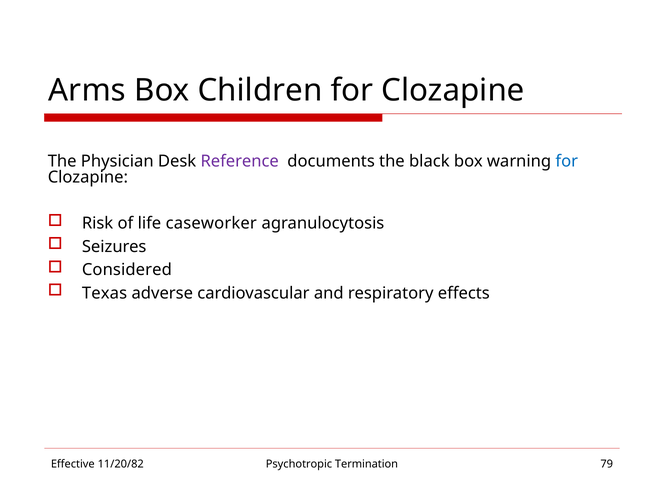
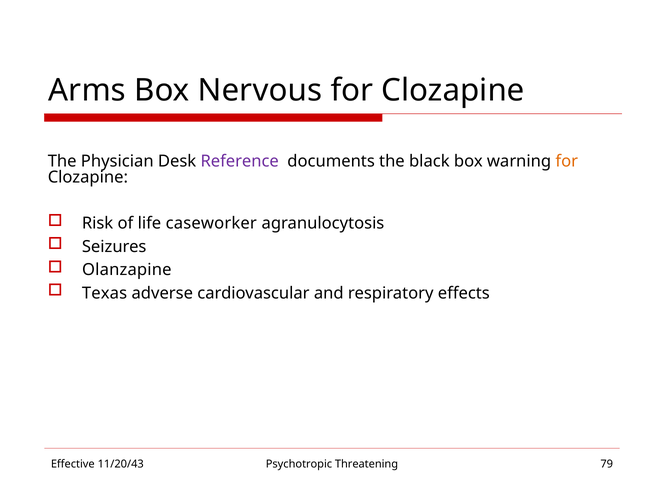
Children: Children -> Nervous
for at (567, 161) colour: blue -> orange
Considered: Considered -> Olanzapine
11/20/82: 11/20/82 -> 11/20/43
Termination: Termination -> Threatening
